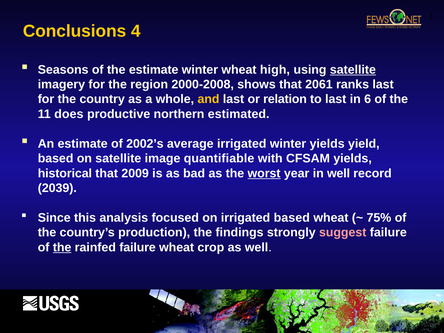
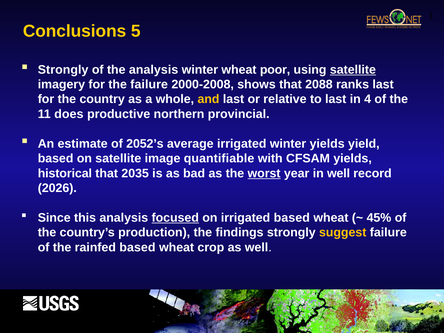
4: 4 -> 5
Seasons at (63, 70): Seasons -> Strongly
the estimate: estimate -> analysis
high: high -> poor
the region: region -> failure
2061: 2061 -> 2088
relation: relation -> relative
6: 6 -> 4
estimated: estimated -> provincial
2002’s: 2002’s -> 2052’s
2009: 2009 -> 2035
2039: 2039 -> 2026
focused underline: none -> present
75%: 75% -> 45%
suggest colour: pink -> yellow
the at (62, 247) underline: present -> none
rainfed failure: failure -> based
